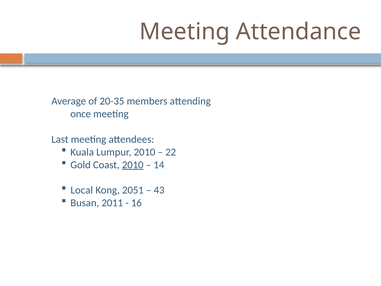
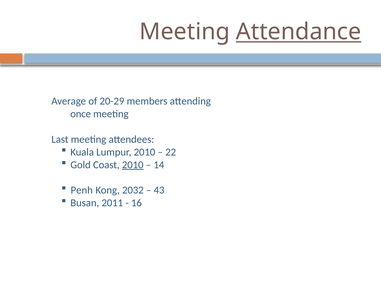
Attendance underline: none -> present
20-35: 20-35 -> 20-29
Local: Local -> Penh
2051: 2051 -> 2032
